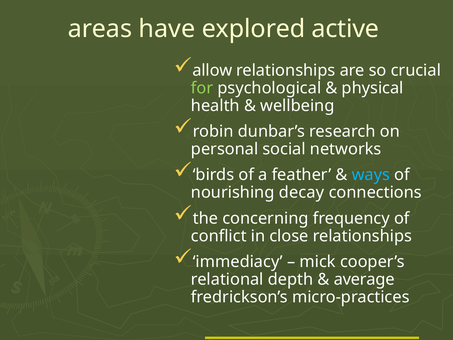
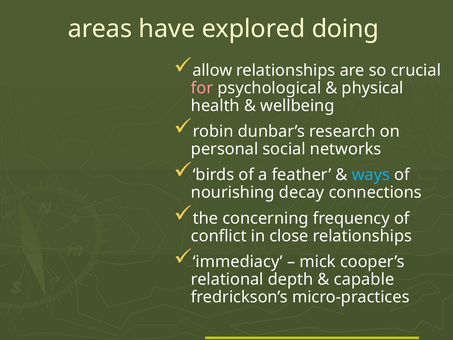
active: active -> doing
for colour: light green -> pink
average: average -> capable
